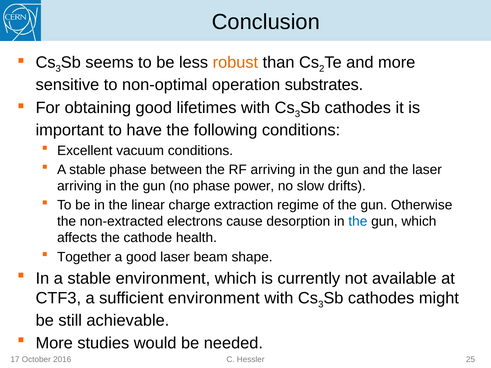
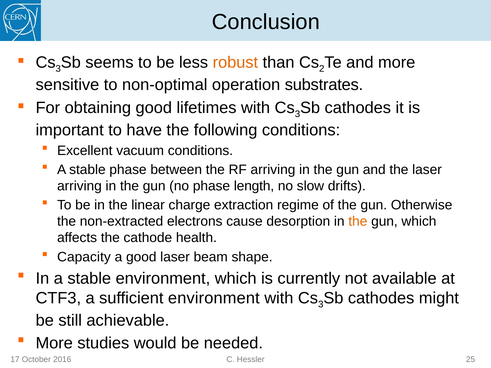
power: power -> length
the at (358, 222) colour: blue -> orange
Together: Together -> Capacity
